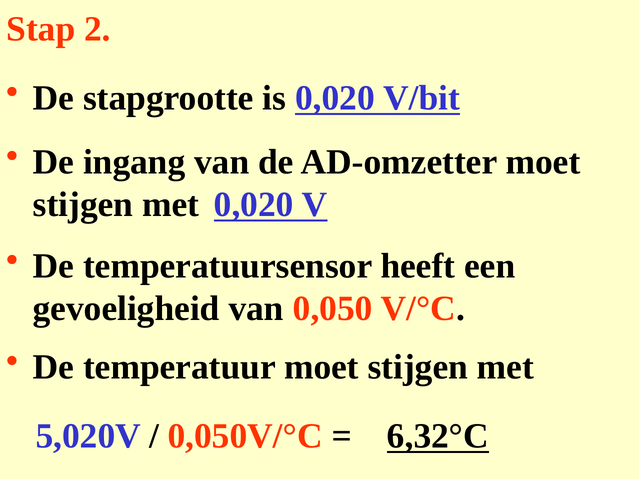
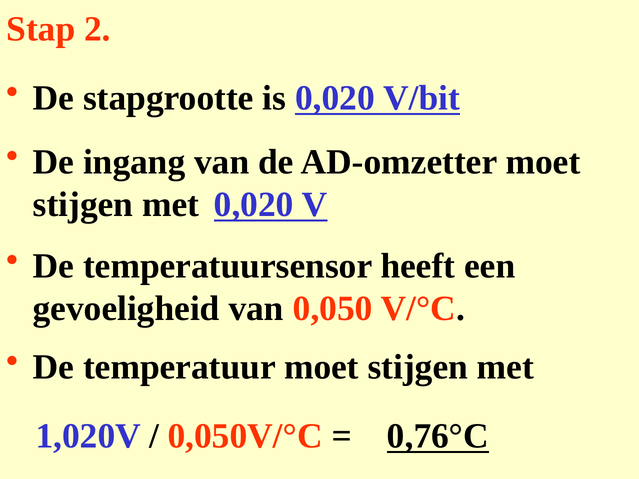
5,020V: 5,020V -> 1,020V
6,32°C: 6,32°C -> 0,76°C
